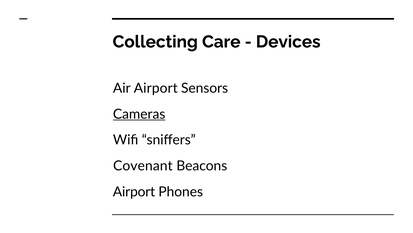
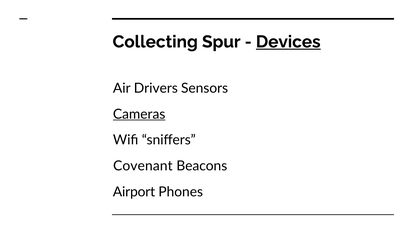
Care: Care -> Spur
Devices underline: none -> present
Air Airport: Airport -> Drivers
